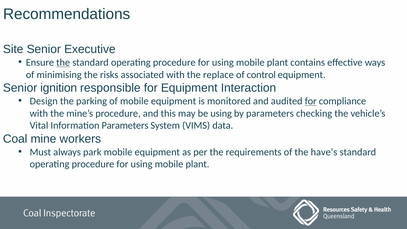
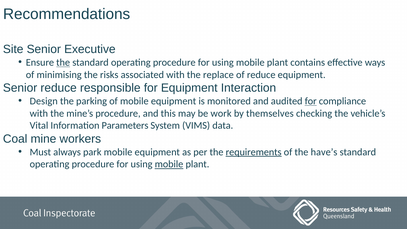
of control: control -> reduce
Senior ignition: ignition -> reduce
be using: using -> work
by parameters: parameters -> themselves
requirements underline: none -> present
mobile at (169, 164) underline: none -> present
